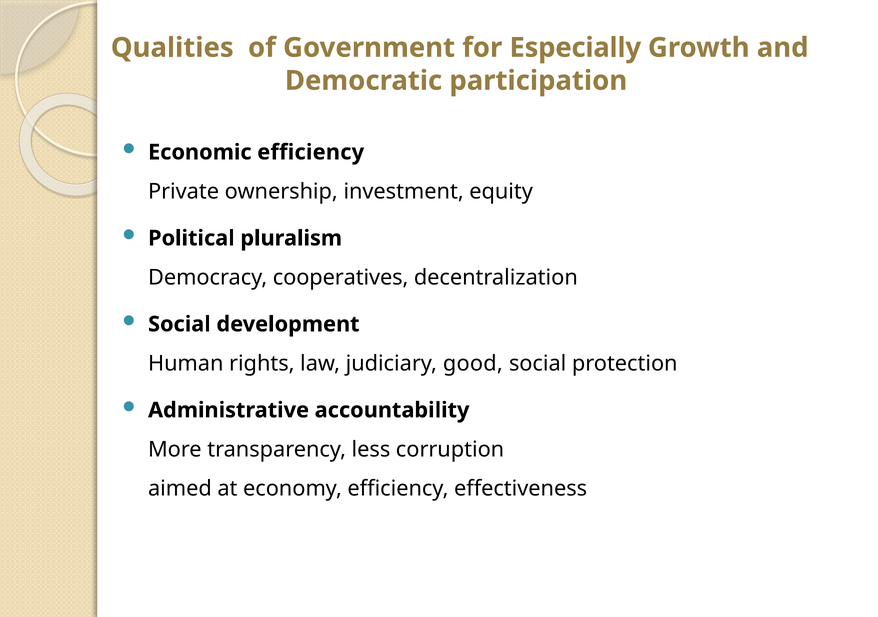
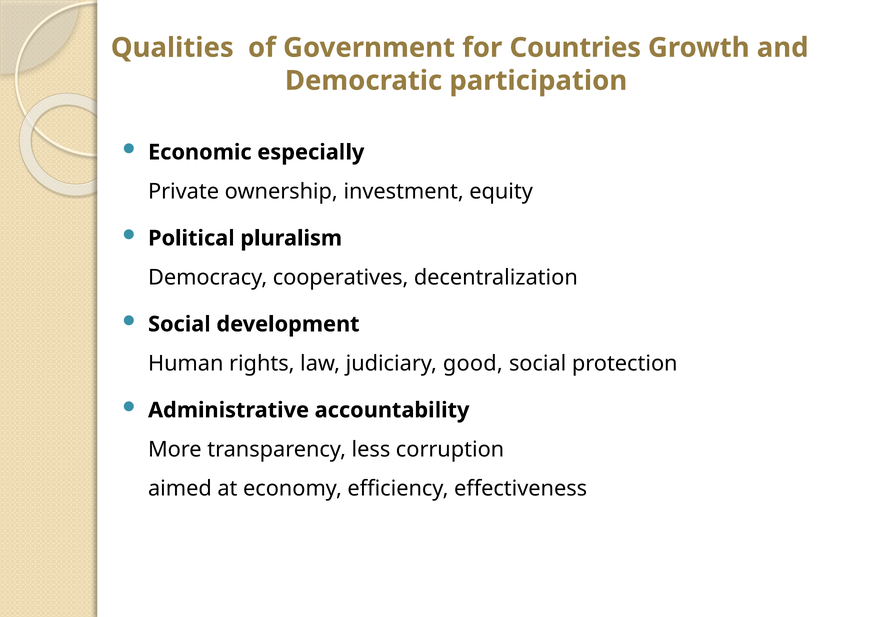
Especially: Especially -> Countries
Economic efficiency: efficiency -> especially
